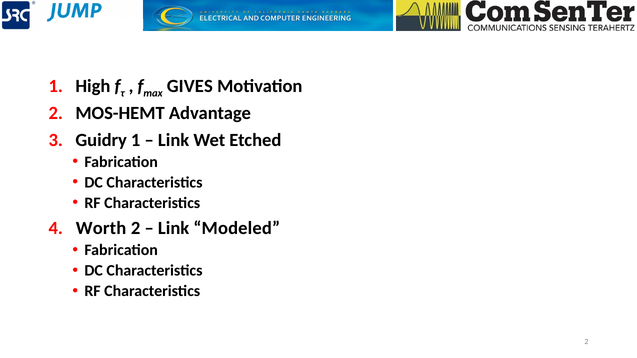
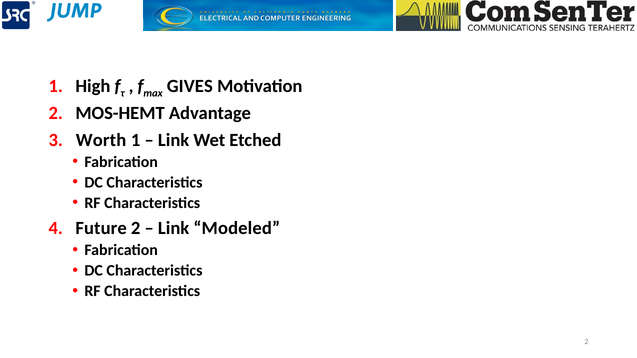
Guidry: Guidry -> Worth
Worth: Worth -> Future
